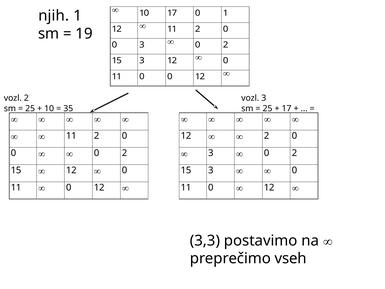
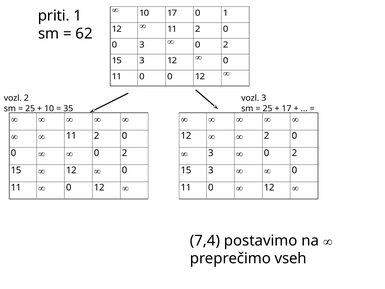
njih: njih -> priti
19: 19 -> 62
3,3: 3,3 -> 7,4
